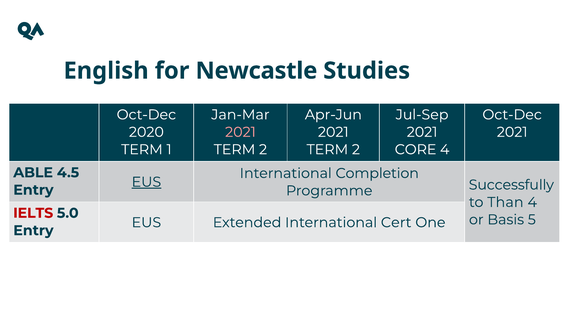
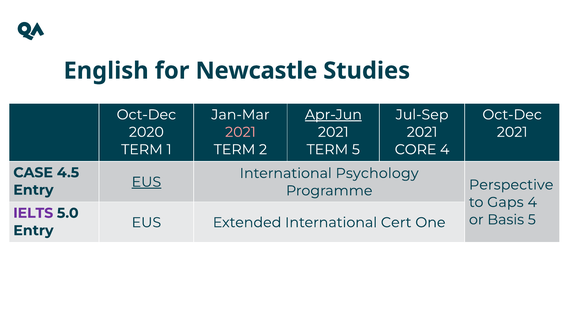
Apr-Jun underline: none -> present
2 at (356, 149): 2 -> 5
ABLE: ABLE -> CASE
Completion: Completion -> Psychology
Successfully: Successfully -> Perspective
Than: Than -> Gaps
IELTS colour: red -> purple
